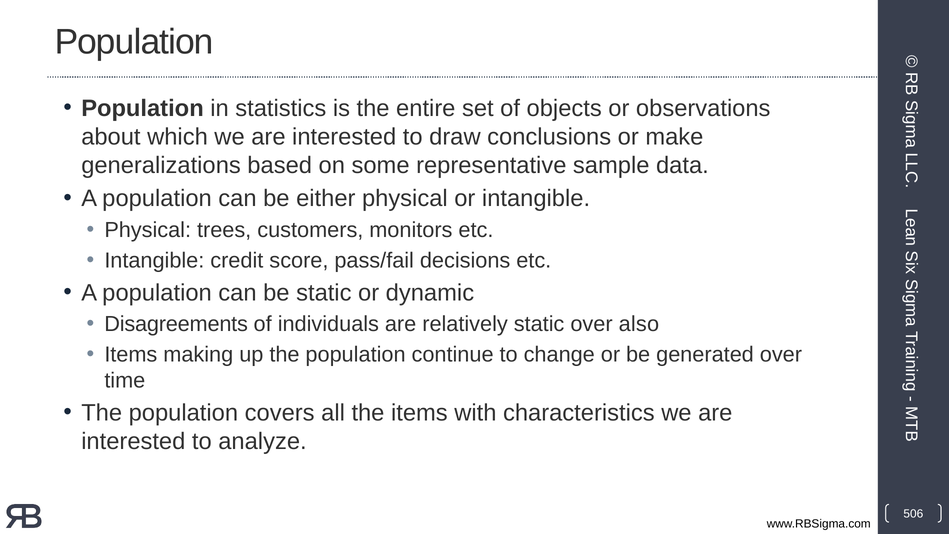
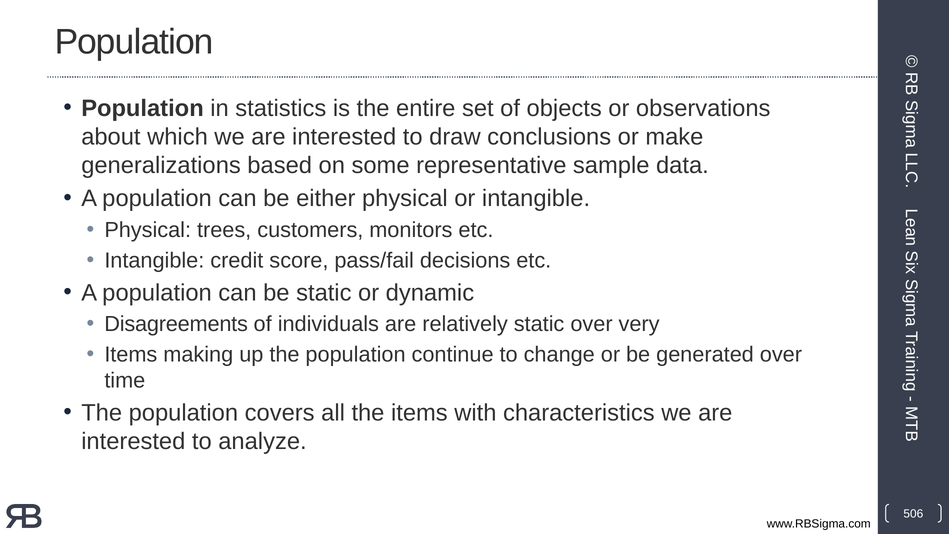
also: also -> very
